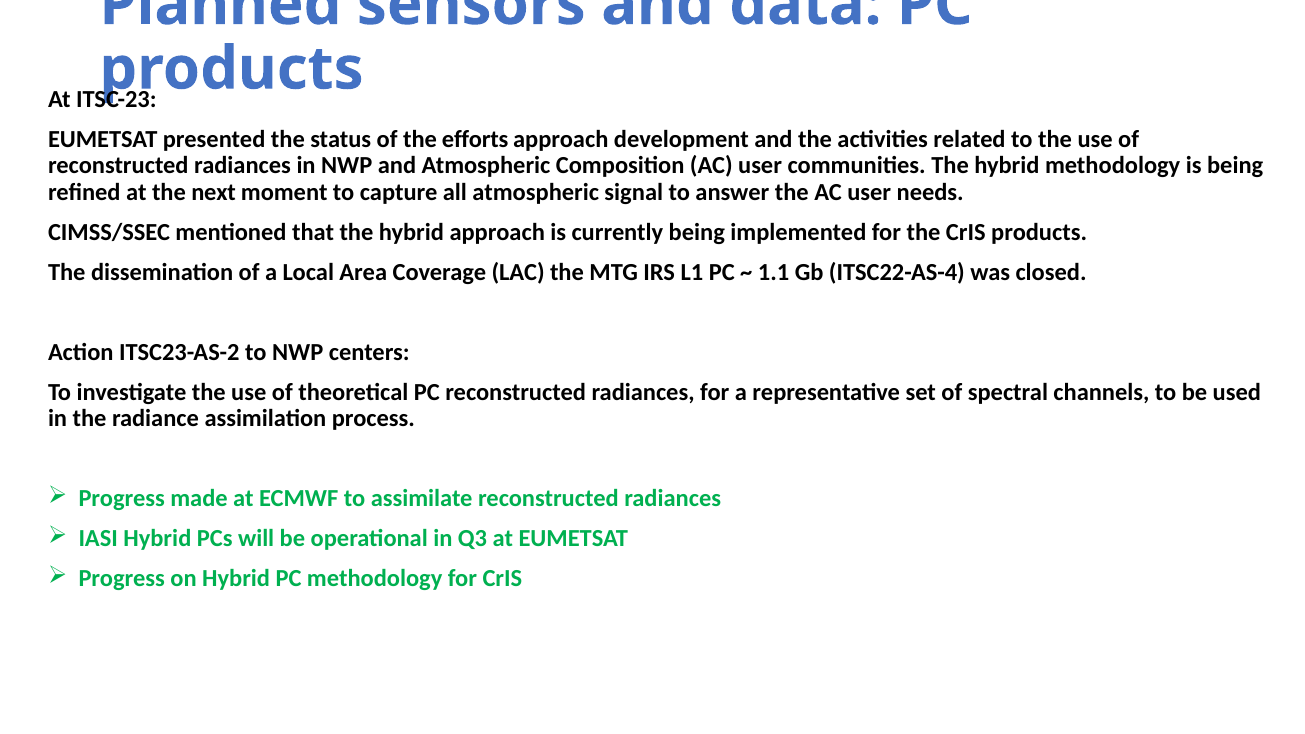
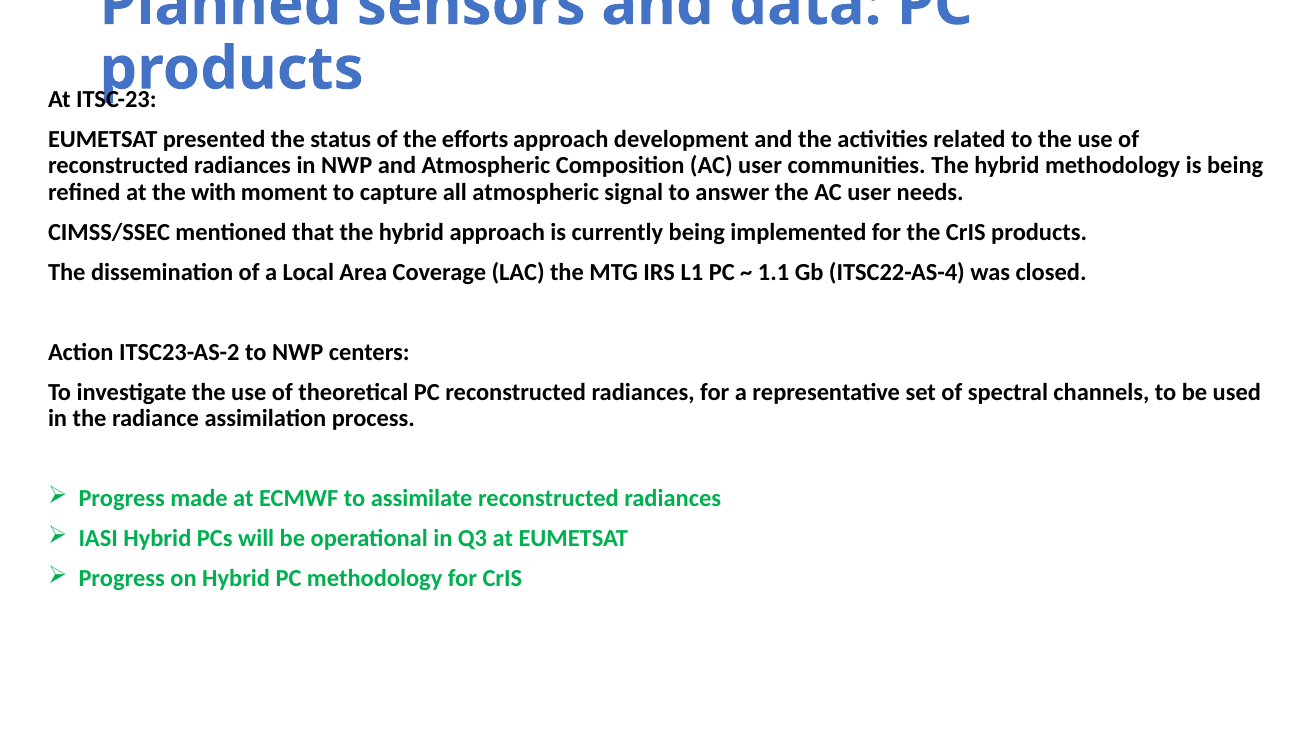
next: next -> with
